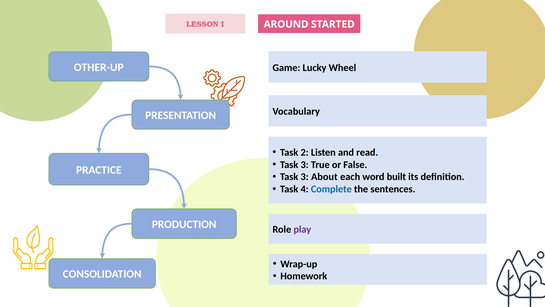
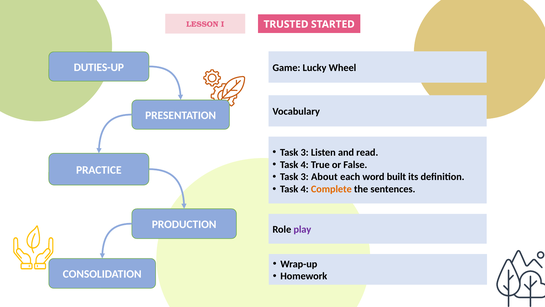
AROUND: AROUND -> TRUSTED
OTHER-UP: OTHER-UP -> DUTIES-UP
2 at (305, 152): 2 -> 3
3 at (305, 164): 3 -> 4
Complete colour: blue -> orange
